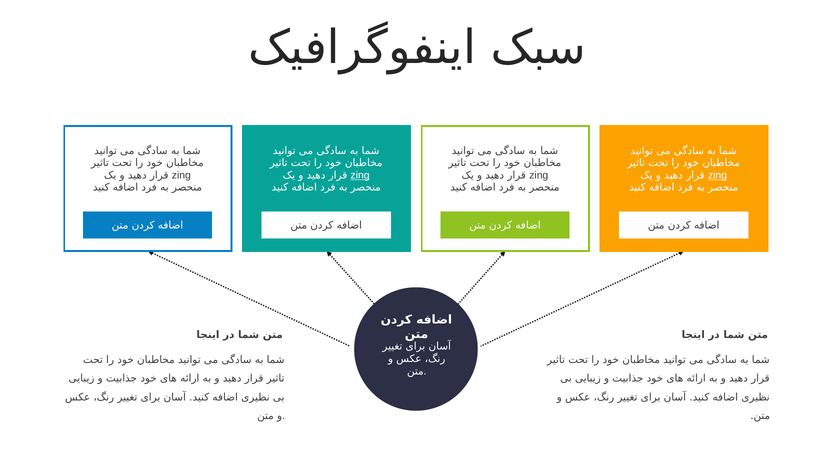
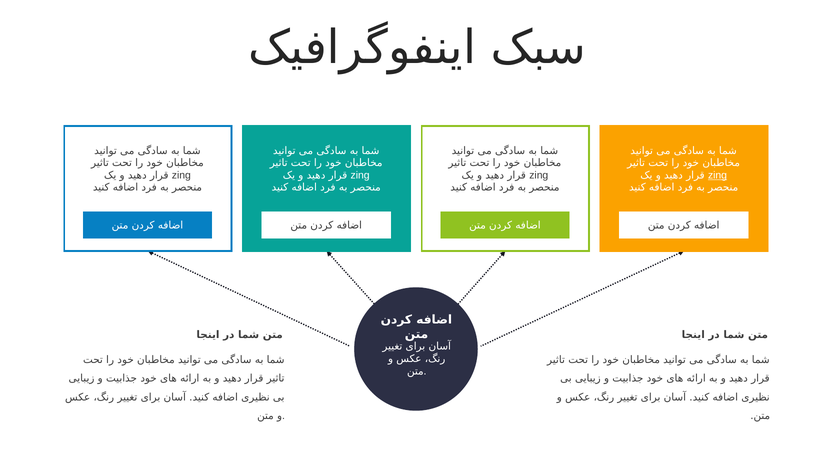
zing at (360, 175) underline: present -> none
